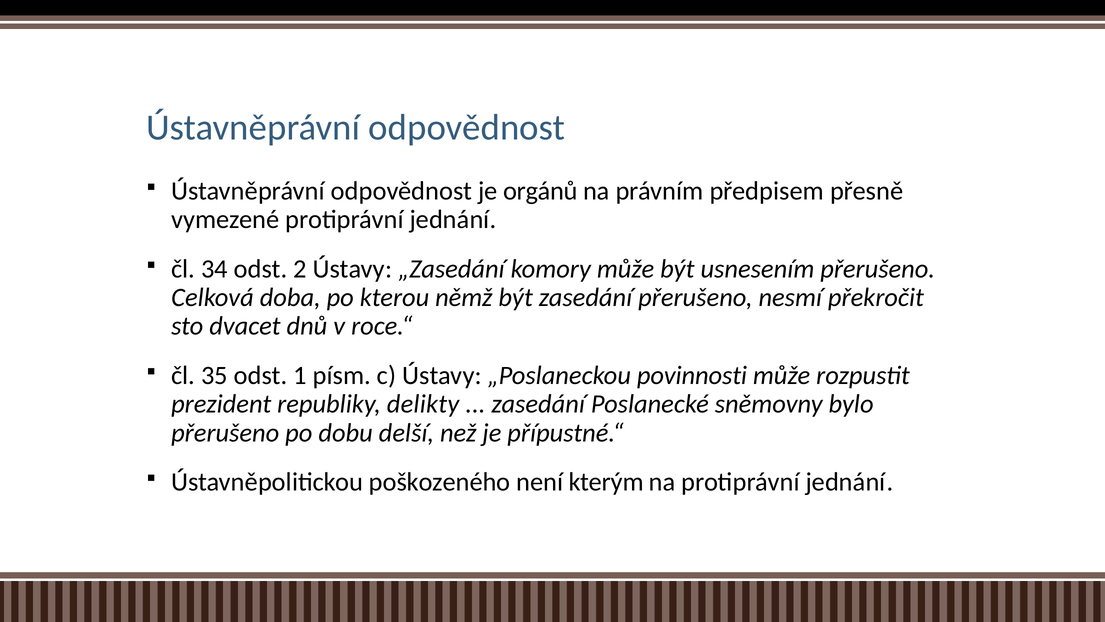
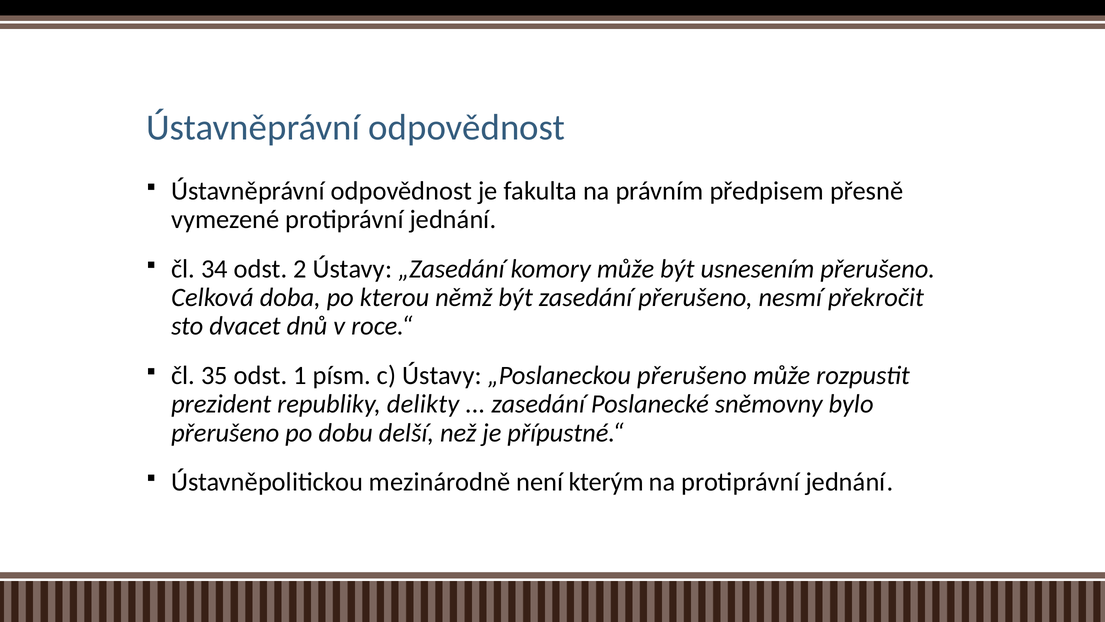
orgánů: orgánů -> fakulta
„Poslaneckou povinnosti: povinnosti -> přerušeno
poškozeného: poškozeného -> mezinárodně
